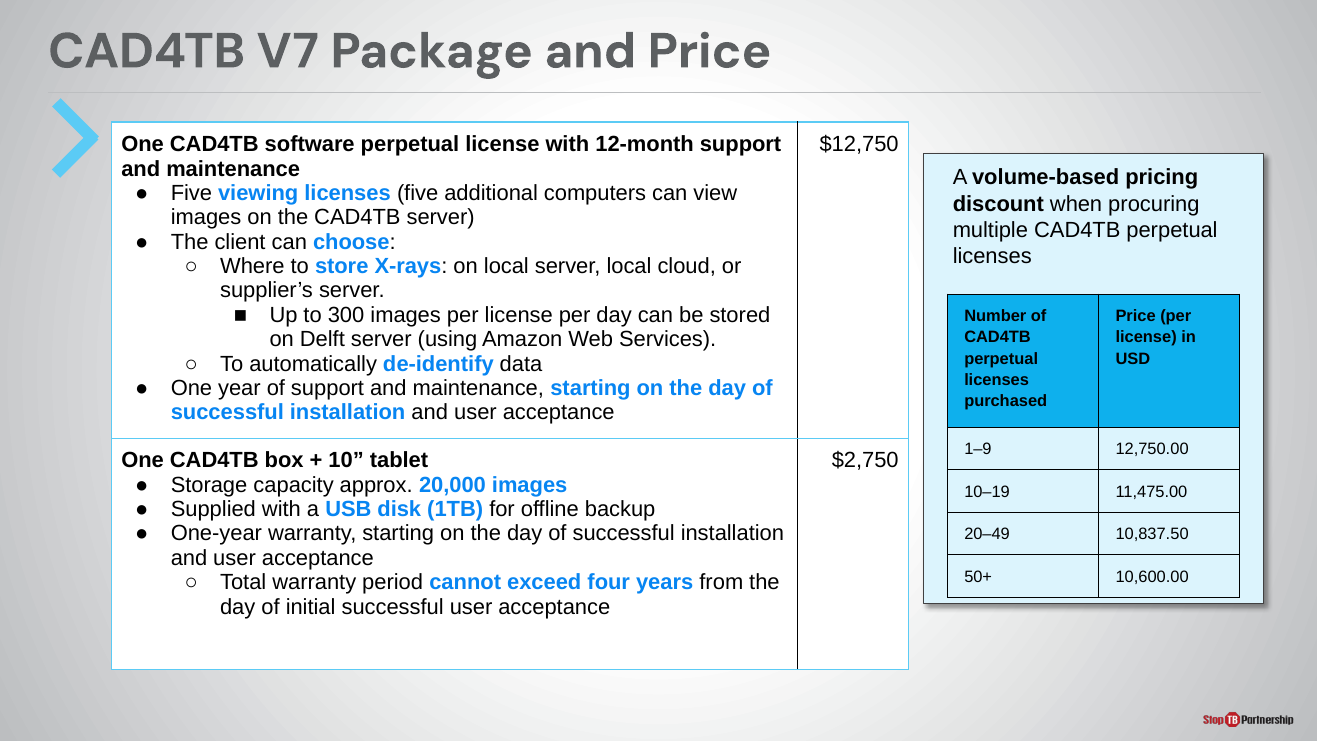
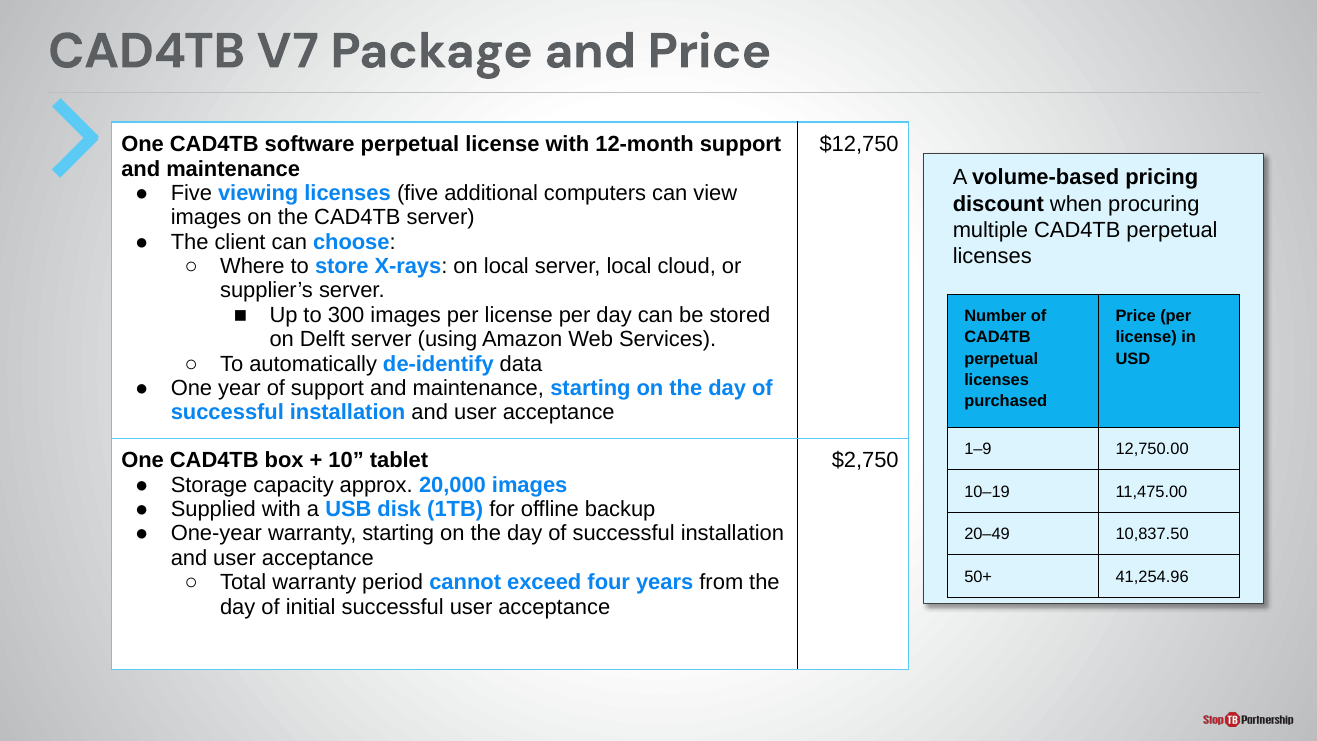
10,600.00: 10,600.00 -> 41,254.96
